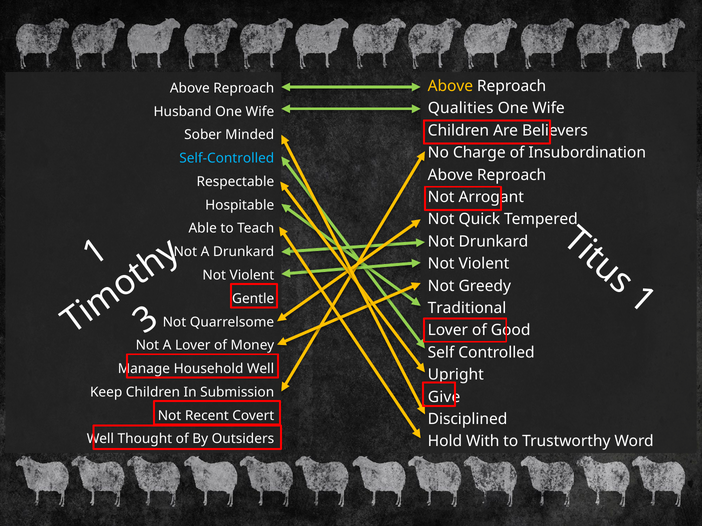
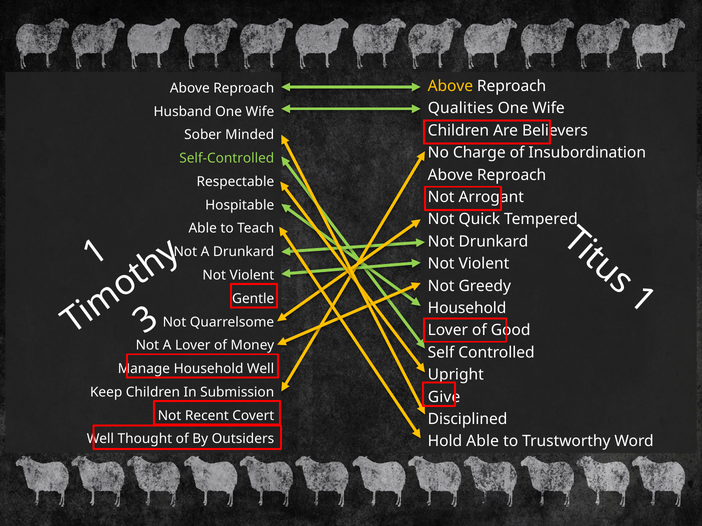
Self-Controlled colour: light blue -> light green
Traditional at (467, 308): Traditional -> Household
Hold With: With -> Able
